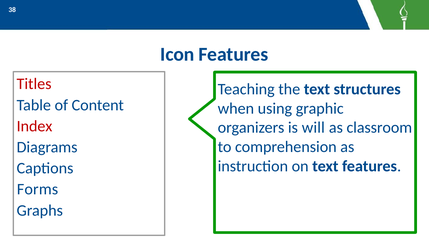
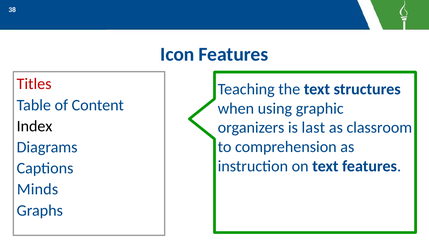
Index colour: red -> black
will: will -> last
Forms: Forms -> Minds
